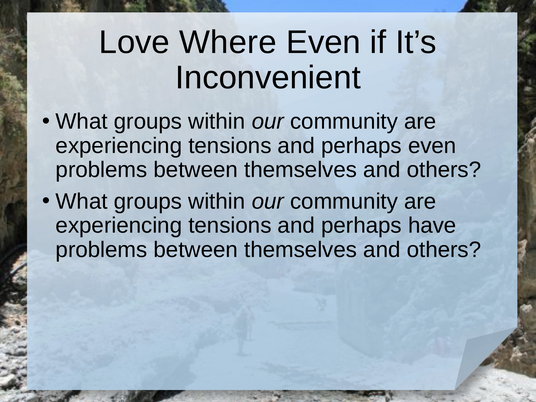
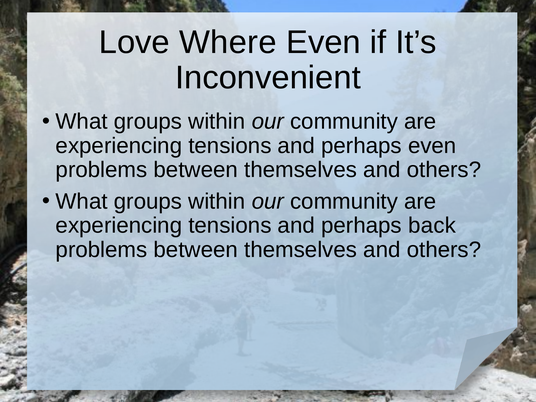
have: have -> back
